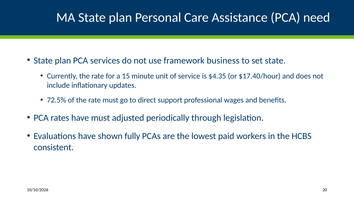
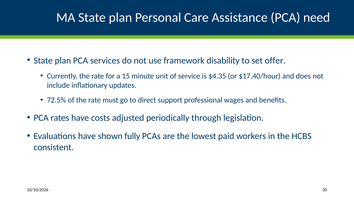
business: business -> disability
set state: state -> offer
have must: must -> costs
